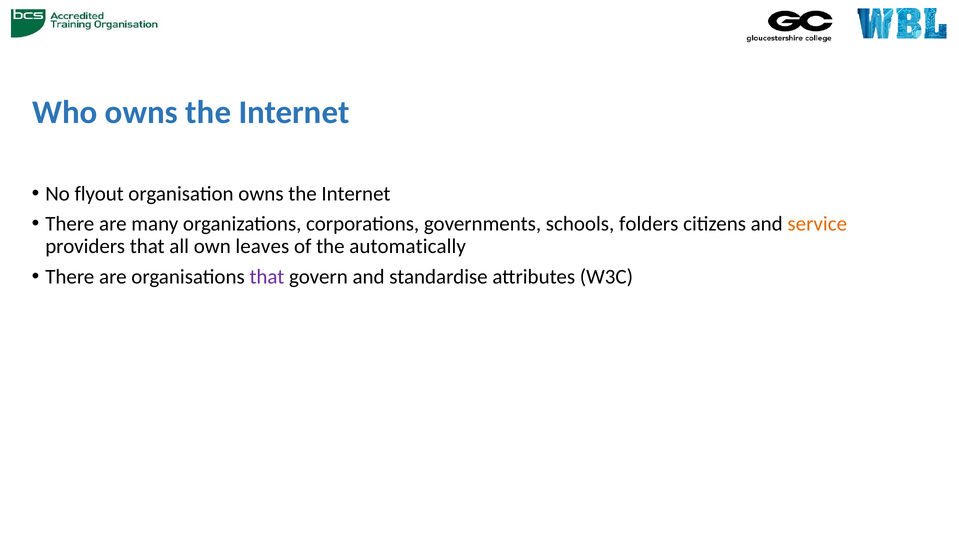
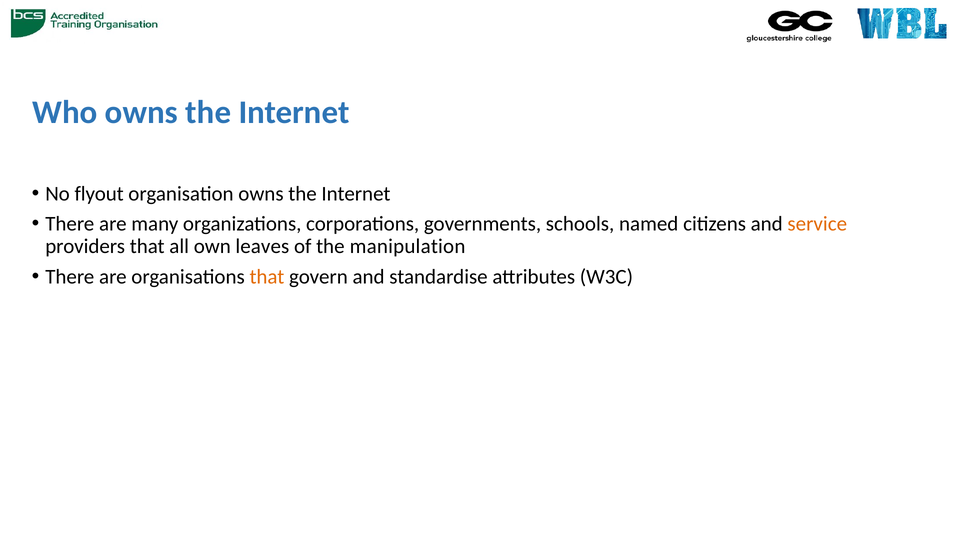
folders: folders -> named
automatically: automatically -> manipulation
that at (267, 277) colour: purple -> orange
